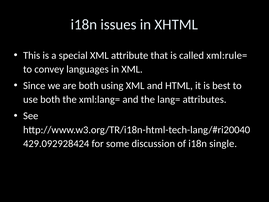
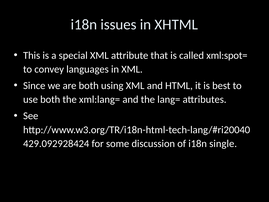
xml:rule=: xml:rule= -> xml:spot=
